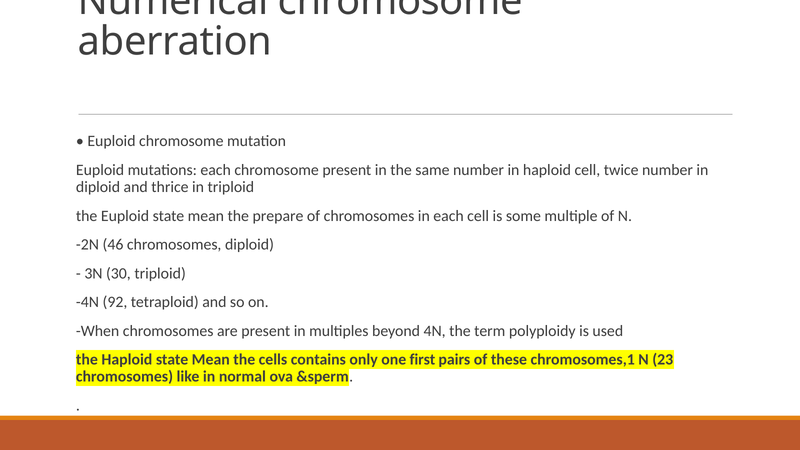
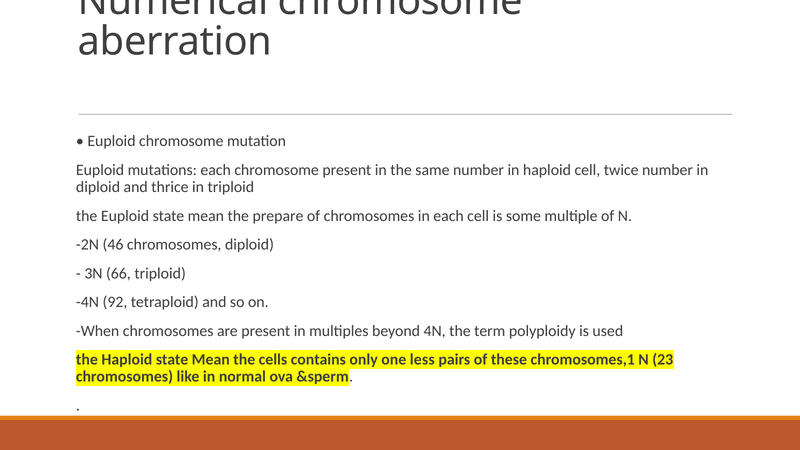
30: 30 -> 66
first: first -> less
